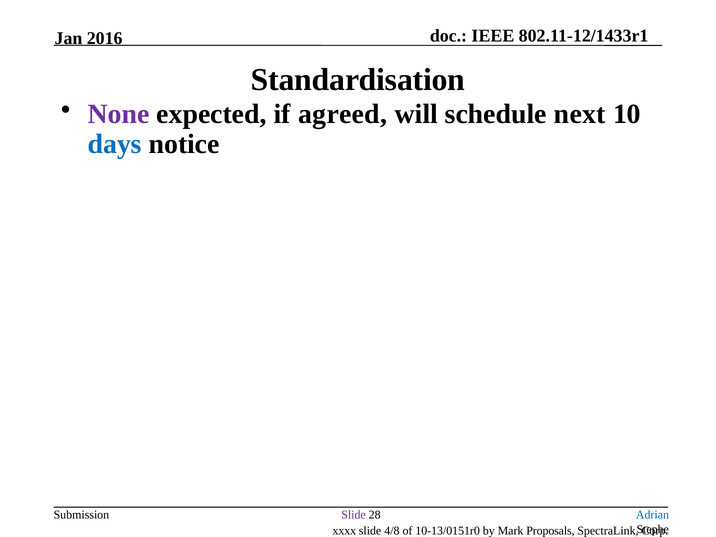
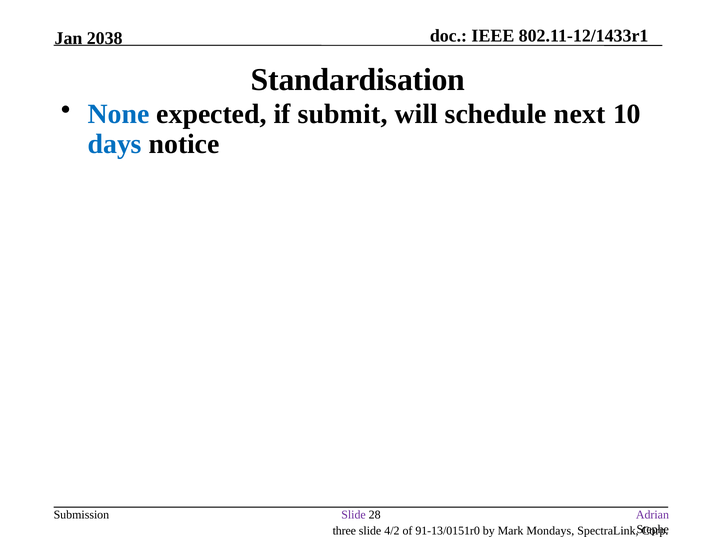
2016: 2016 -> 2038
None colour: purple -> blue
agreed: agreed -> submit
Adrian colour: blue -> purple
xxxx: xxxx -> three
4/8: 4/8 -> 4/2
10-13/0151r0: 10-13/0151r0 -> 91-13/0151r0
Proposals: Proposals -> Mondays
